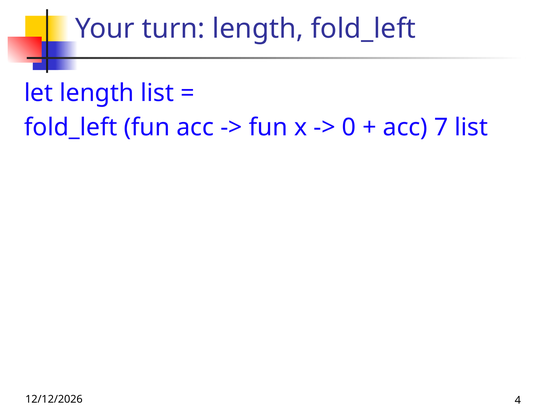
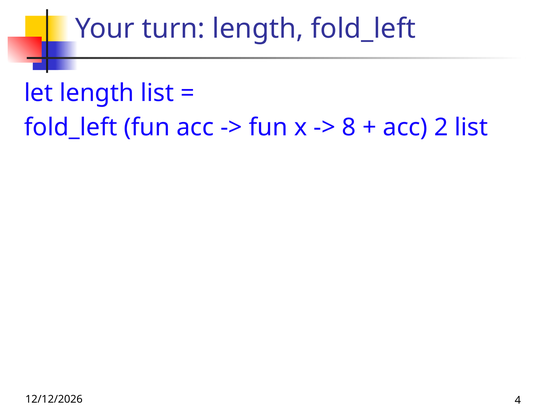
0: 0 -> 8
7: 7 -> 2
